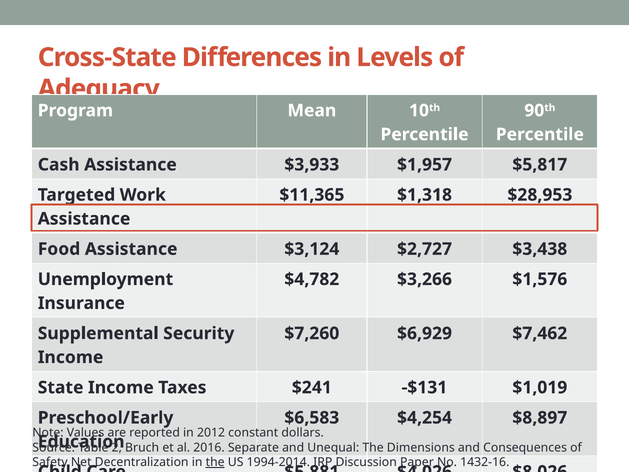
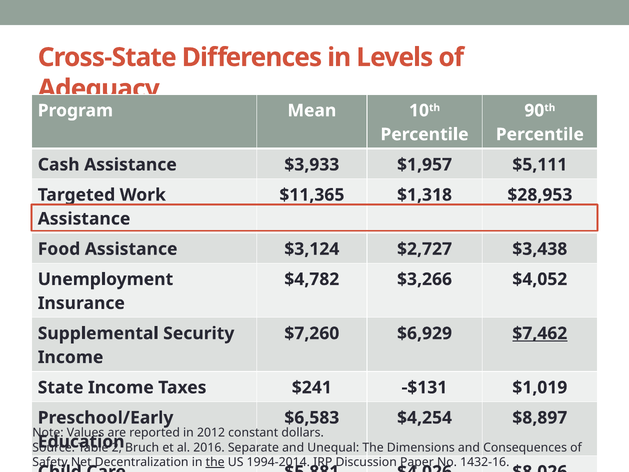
$5,817: $5,817 -> $5,111
$1,576: $1,576 -> $4,052
$7,462 underline: none -> present
